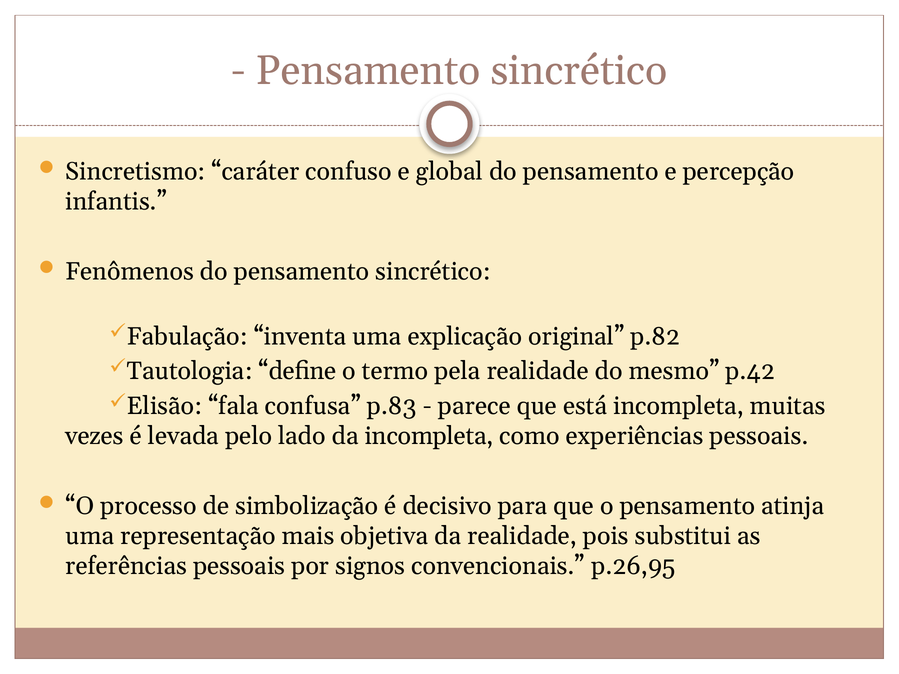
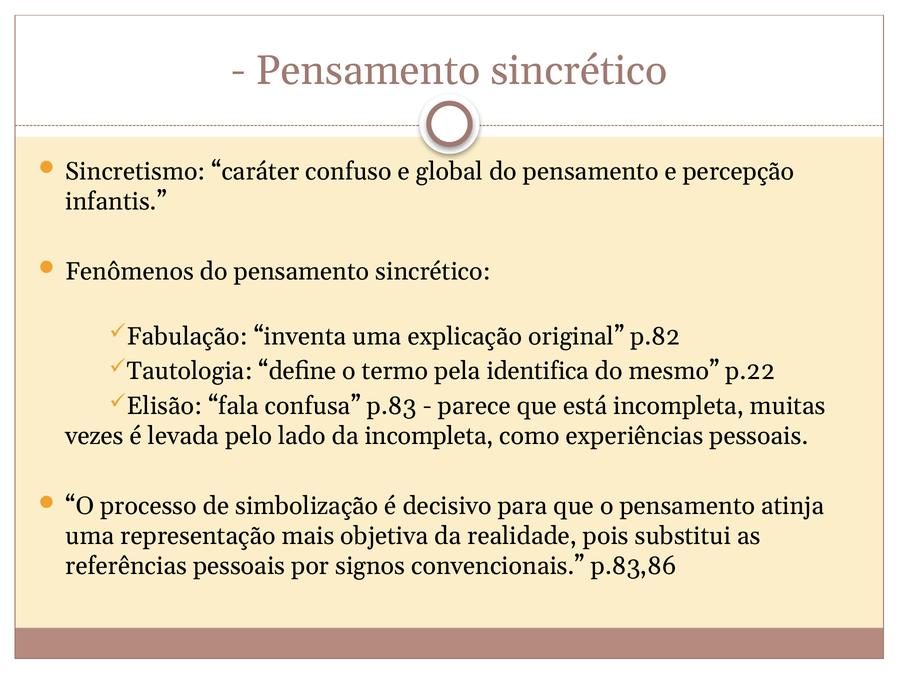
pela realidade: realidade -> identifica
p.42: p.42 -> p.22
p.26,95: p.26,95 -> p.83,86
